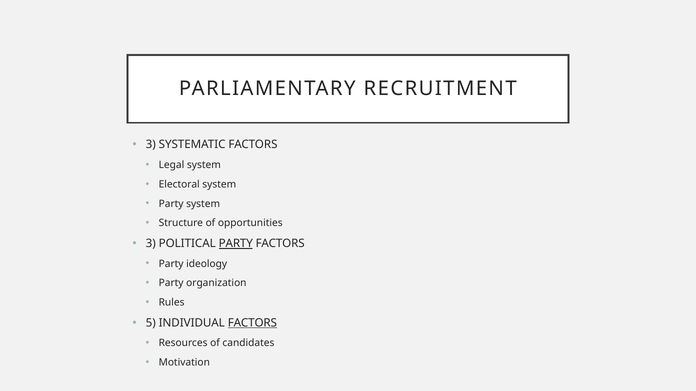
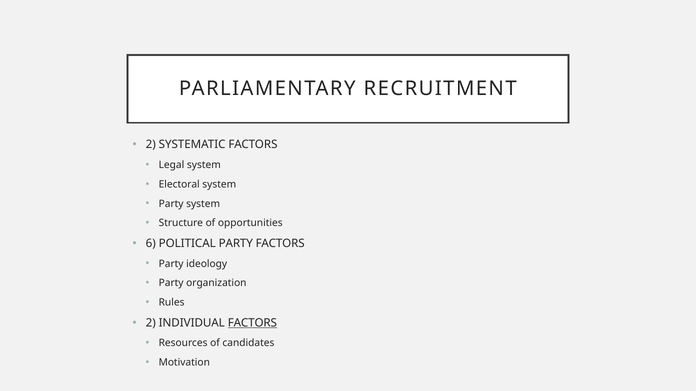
3 at (151, 145): 3 -> 2
3 at (151, 244): 3 -> 6
PARTY at (236, 244) underline: present -> none
5 at (151, 323): 5 -> 2
